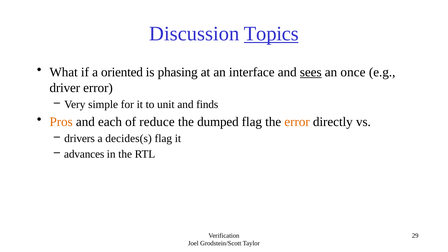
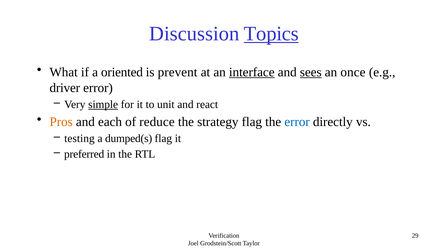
phasing: phasing -> prevent
interface underline: none -> present
simple underline: none -> present
finds: finds -> react
dumped: dumped -> strategy
error at (297, 122) colour: orange -> blue
drivers: drivers -> testing
decides(s: decides(s -> dumped(s
advances: advances -> preferred
